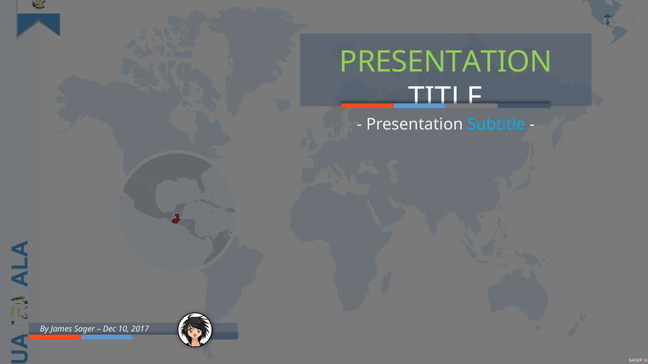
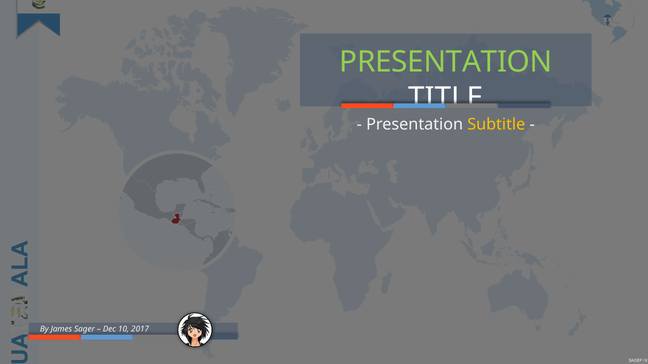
Subtitle colour: light blue -> yellow
